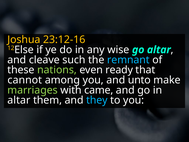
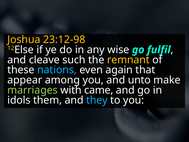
23:12-16: 23:12-16 -> 23:12-98
go altar: altar -> fulfil
remnant colour: light blue -> yellow
nations colour: light green -> light blue
ready: ready -> again
cannot: cannot -> appear
altar at (19, 100): altar -> idols
